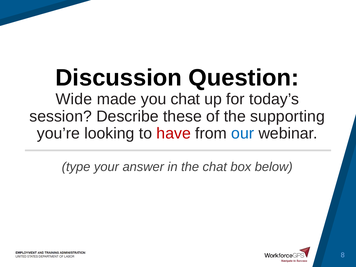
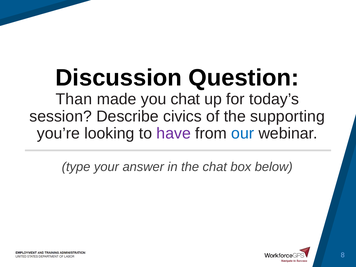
Wide: Wide -> Than
these: these -> civics
have colour: red -> purple
